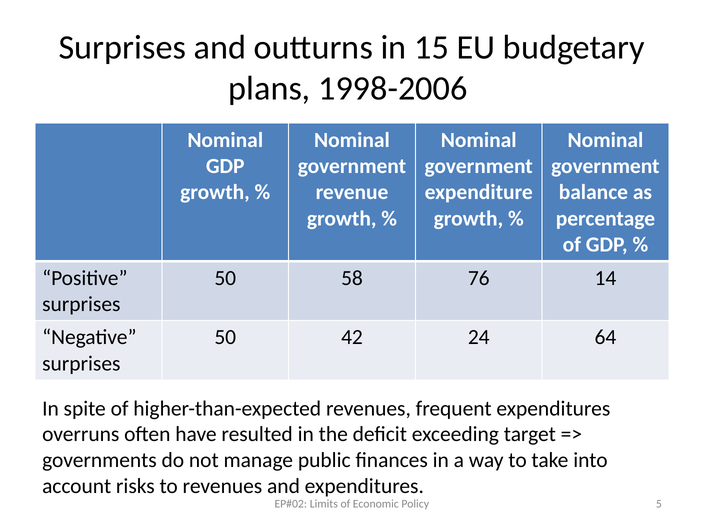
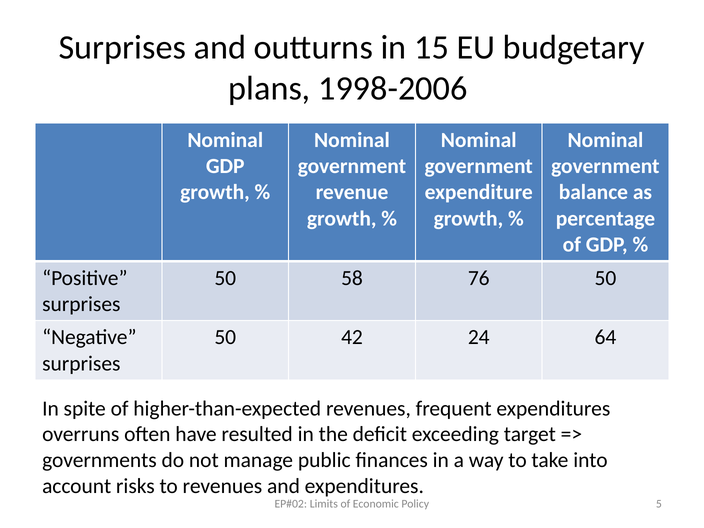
76 14: 14 -> 50
